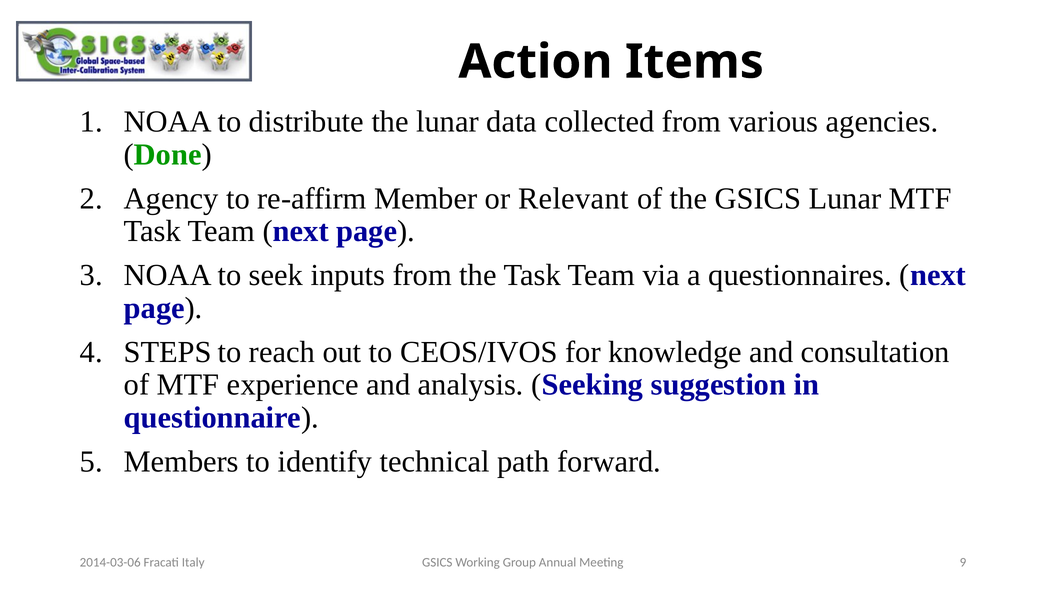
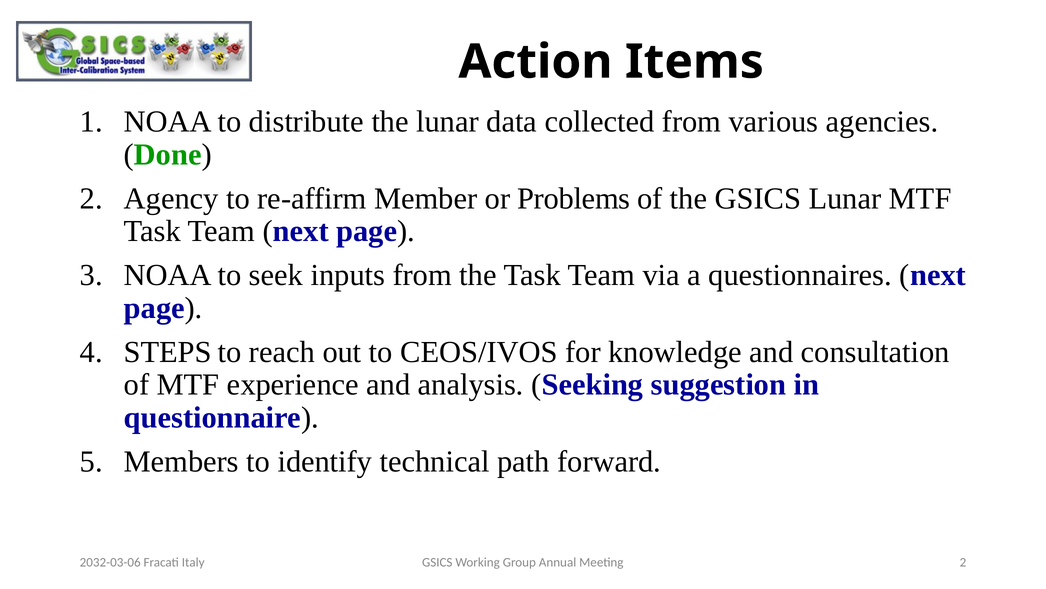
Relevant: Relevant -> Problems
Meeting 9: 9 -> 2
2014-03-06: 2014-03-06 -> 2032-03-06
